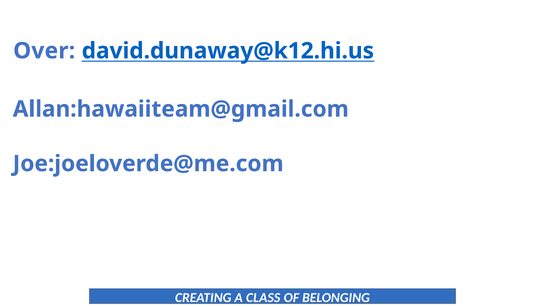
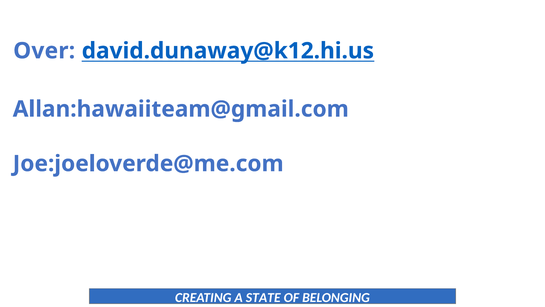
CLASS: CLASS -> STATE
